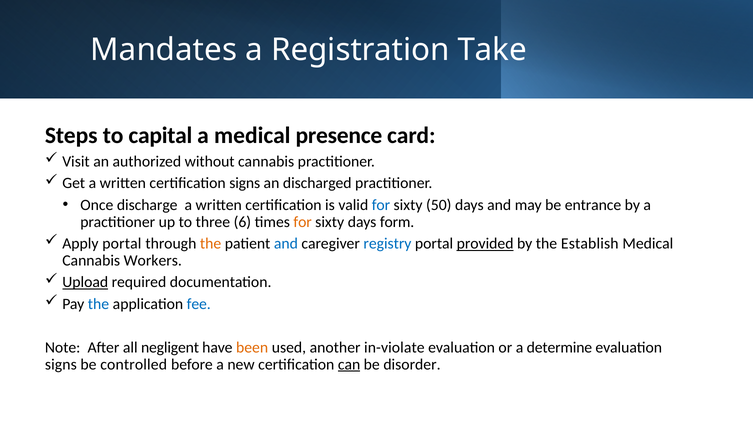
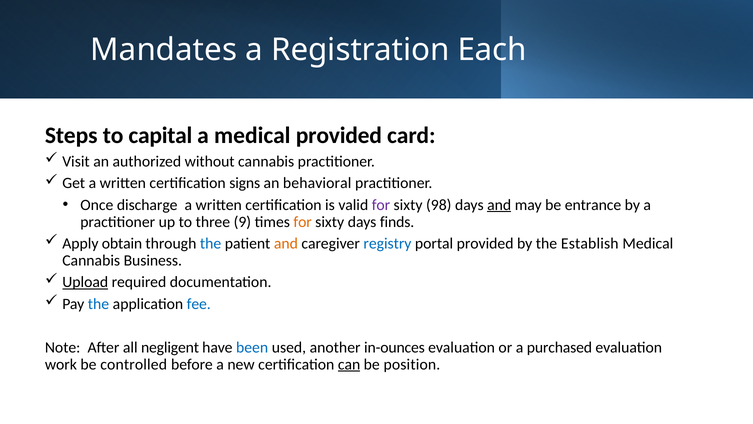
Take: Take -> Each
medical presence: presence -> provided
discharged: discharged -> behavioral
for at (381, 205) colour: blue -> purple
50: 50 -> 98
and at (499, 205) underline: none -> present
6: 6 -> 9
form: form -> finds
Apply portal: portal -> obtain
the at (211, 243) colour: orange -> blue
and at (286, 243) colour: blue -> orange
provided at (485, 243) underline: present -> none
Workers: Workers -> Business
been colour: orange -> blue
in-violate: in-violate -> in-ounces
determine: determine -> purchased
signs at (61, 364): signs -> work
disorder: disorder -> position
